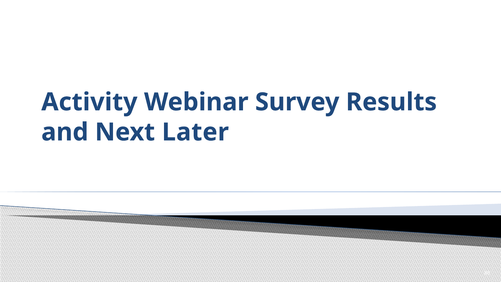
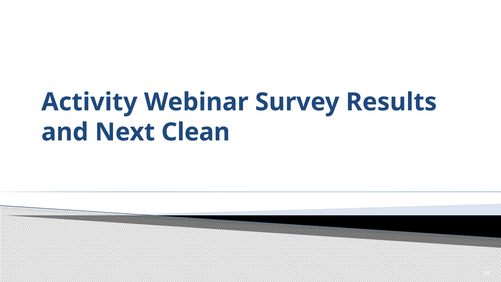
Later: Later -> Clean
